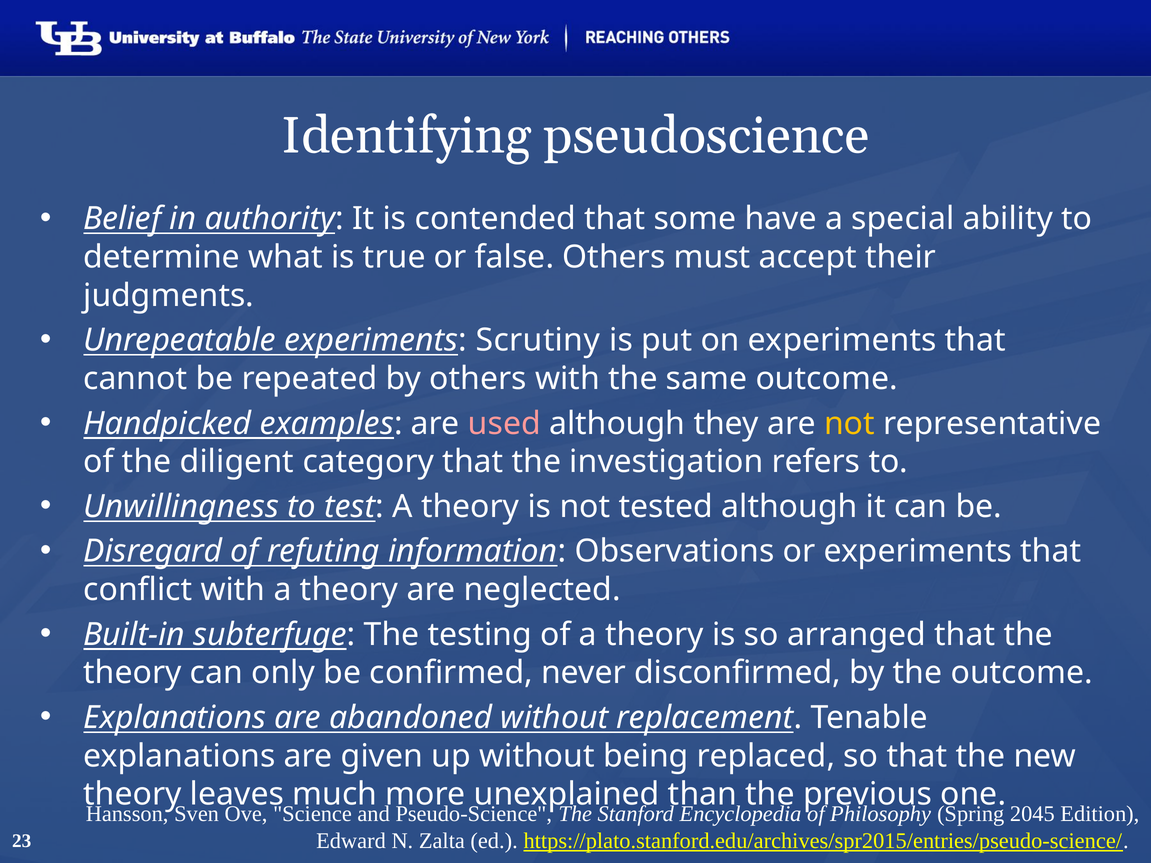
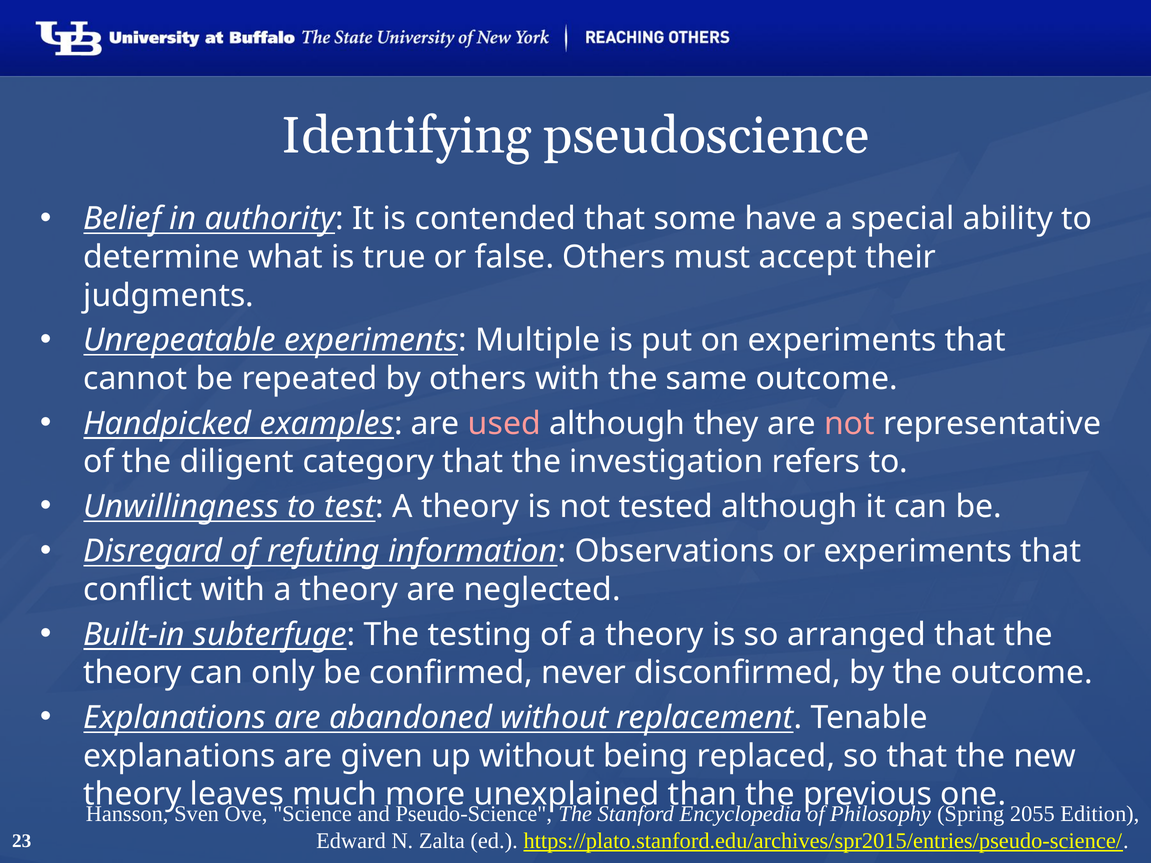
Scrutiny: Scrutiny -> Multiple
not at (849, 424) colour: yellow -> pink
2045: 2045 -> 2055
